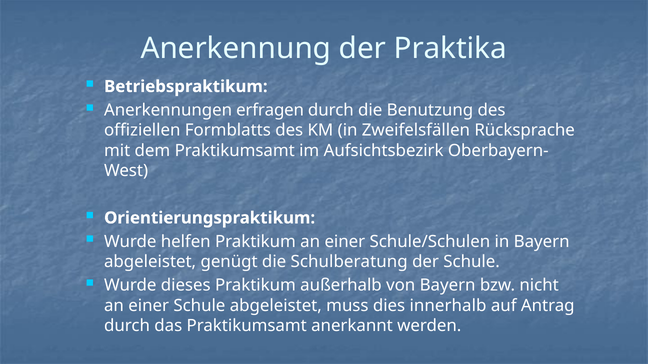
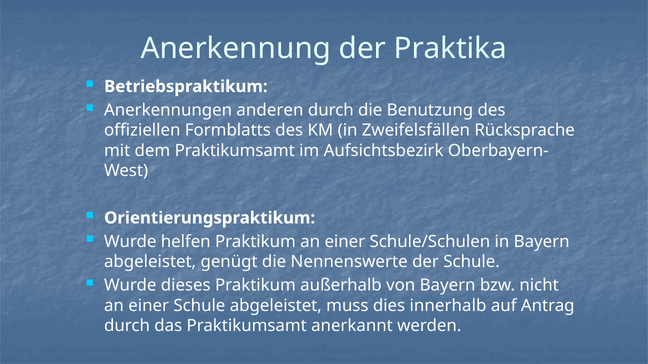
erfragen: erfragen -> anderen
Schulberatung: Schulberatung -> Nennenswerte
